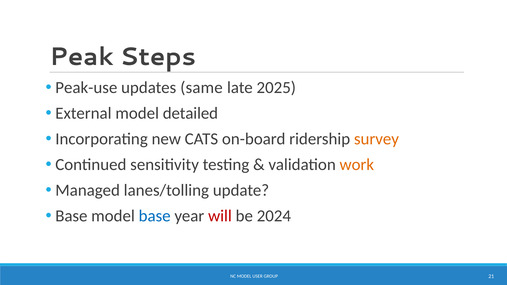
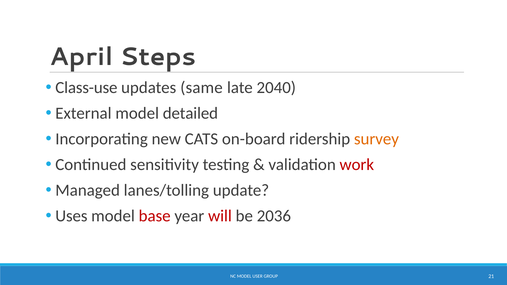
Peak: Peak -> April
Peak-use: Peak-use -> Class-use
2025: 2025 -> 2040
work colour: orange -> red
Base at (71, 216): Base -> Uses
base at (155, 216) colour: blue -> red
2024: 2024 -> 2036
